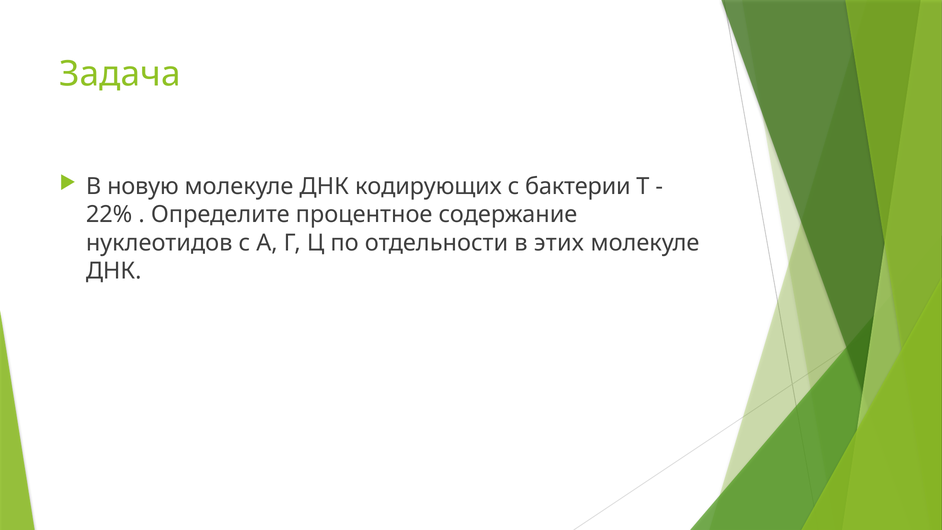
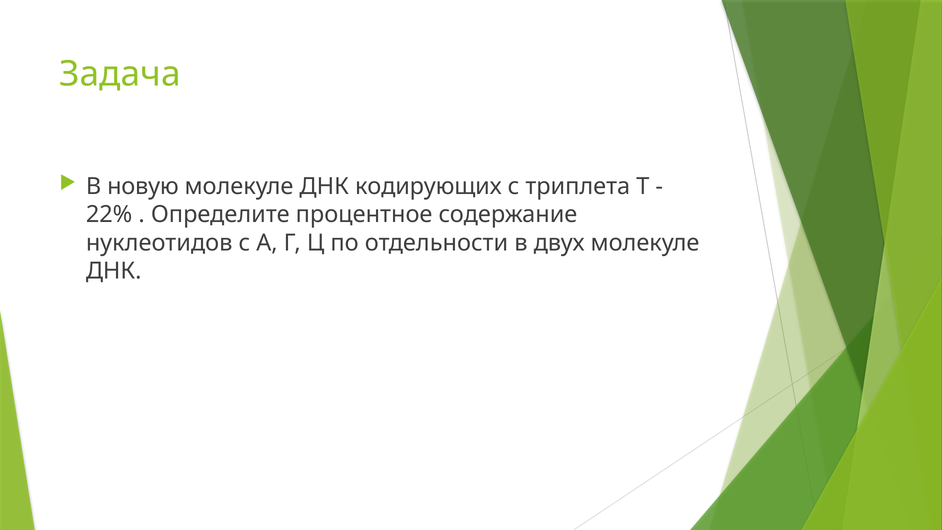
бактерии: бактерии -> триплета
этих: этих -> двух
